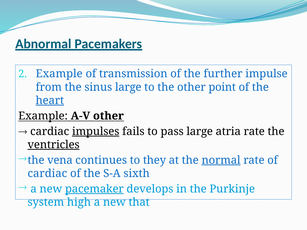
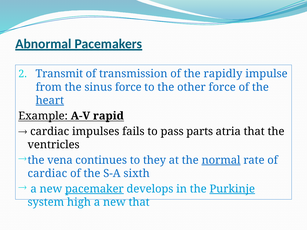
Example at (59, 74): Example -> Transmit
further: further -> rapidly
sinus large: large -> force
other point: point -> force
A-V other: other -> rapid
impulses underline: present -> none
pass large: large -> parts
atria rate: rate -> that
ventricles underline: present -> none
Purkinje underline: none -> present
